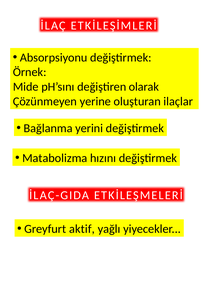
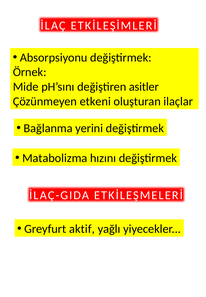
olarak: olarak -> asitler
yerine: yerine -> etkeni
